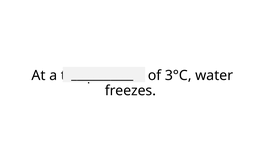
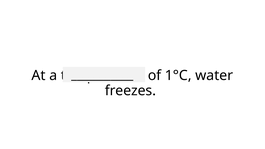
3°C: 3°C -> 1°C
